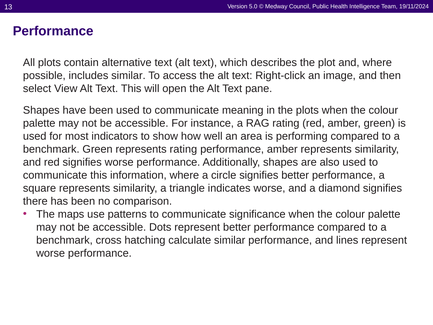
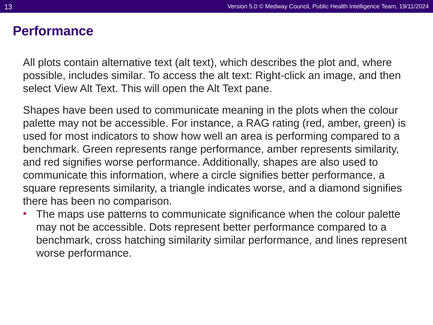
represents rating: rating -> range
hatching calculate: calculate -> similarity
